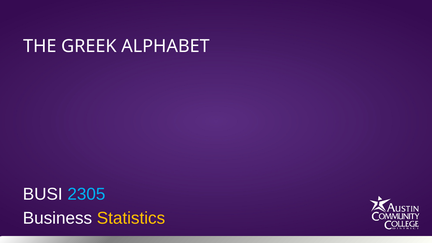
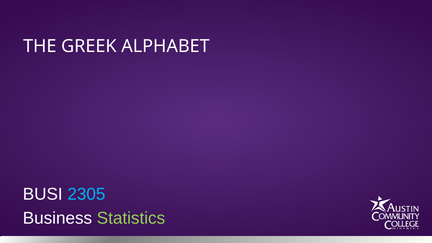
Statistics colour: yellow -> light green
